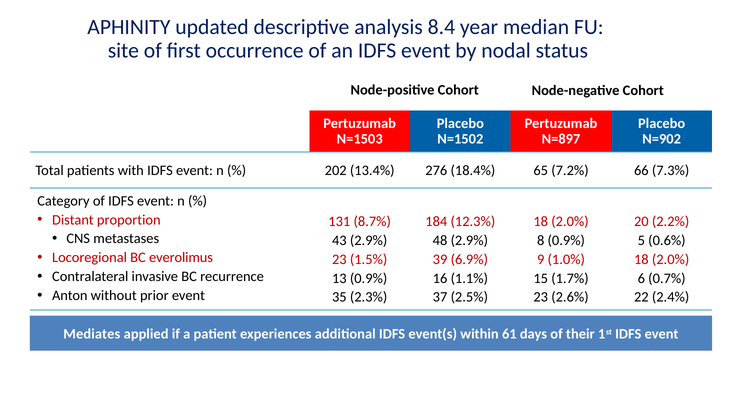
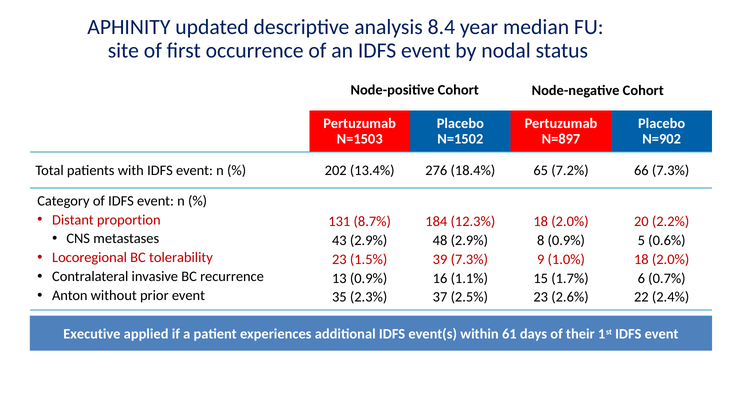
everolimus: everolimus -> tolerability
39 6.9%: 6.9% -> 7.3%
Mediates: Mediates -> Executive
